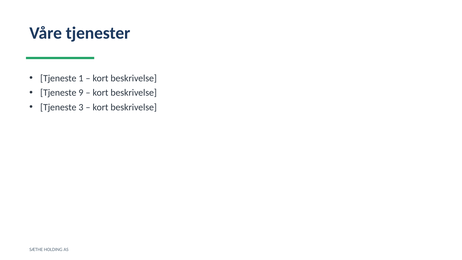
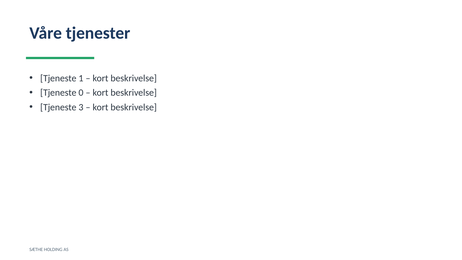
9: 9 -> 0
